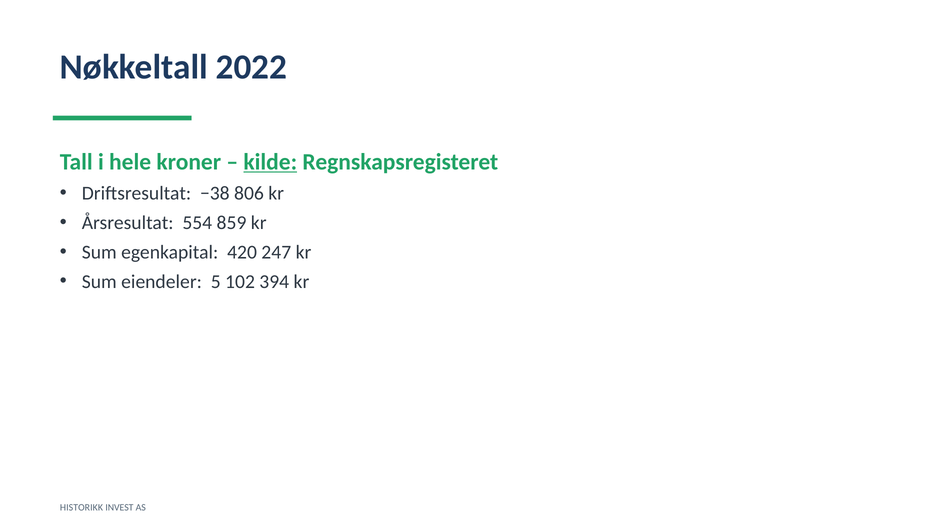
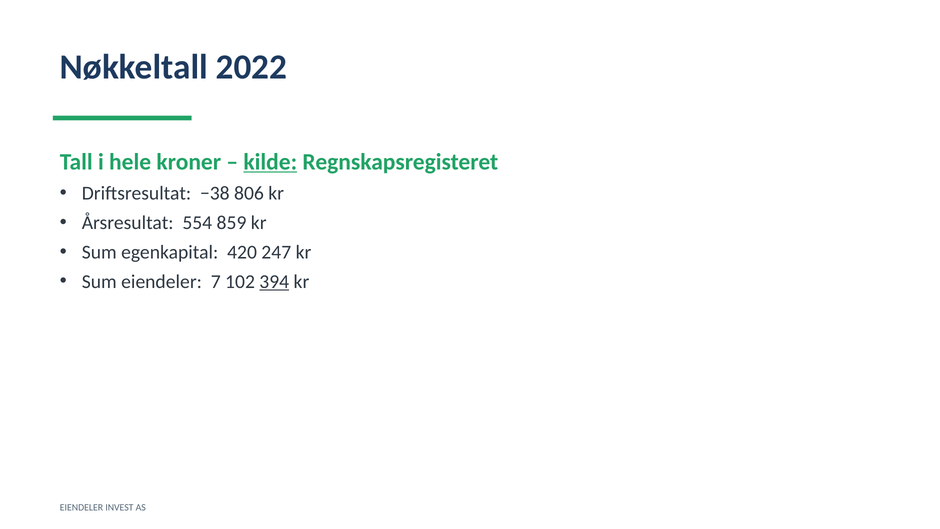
5: 5 -> 7
394 underline: none -> present
HISTORIKK at (81, 507): HISTORIKK -> EIENDELER
